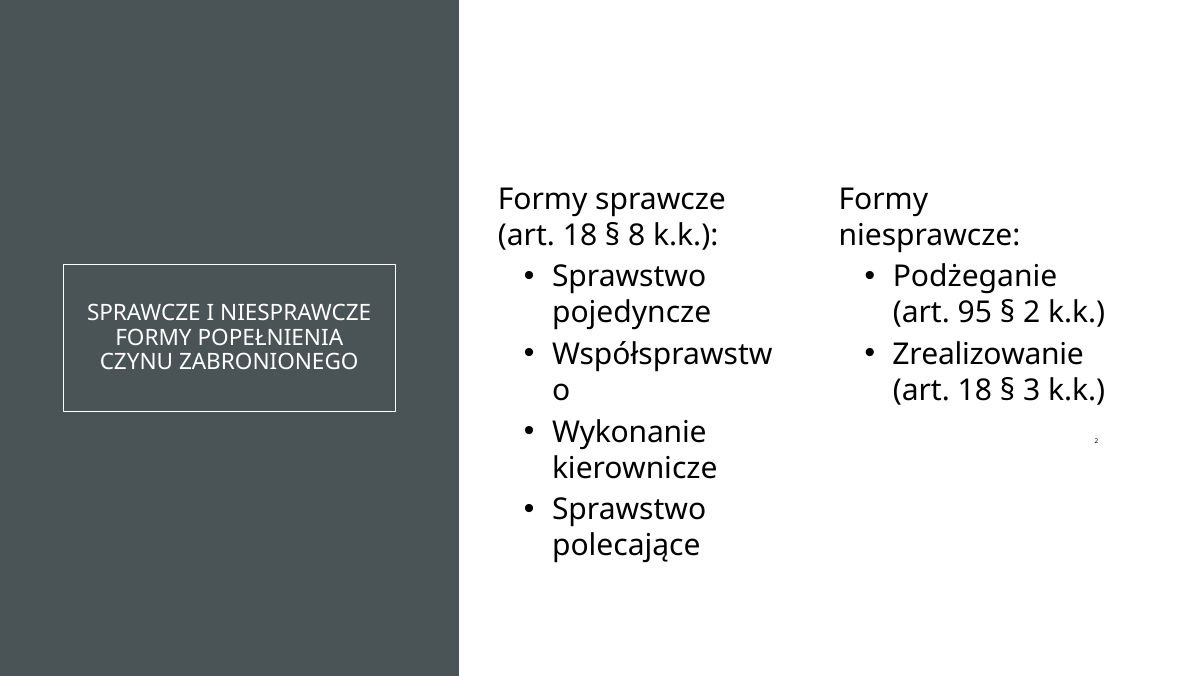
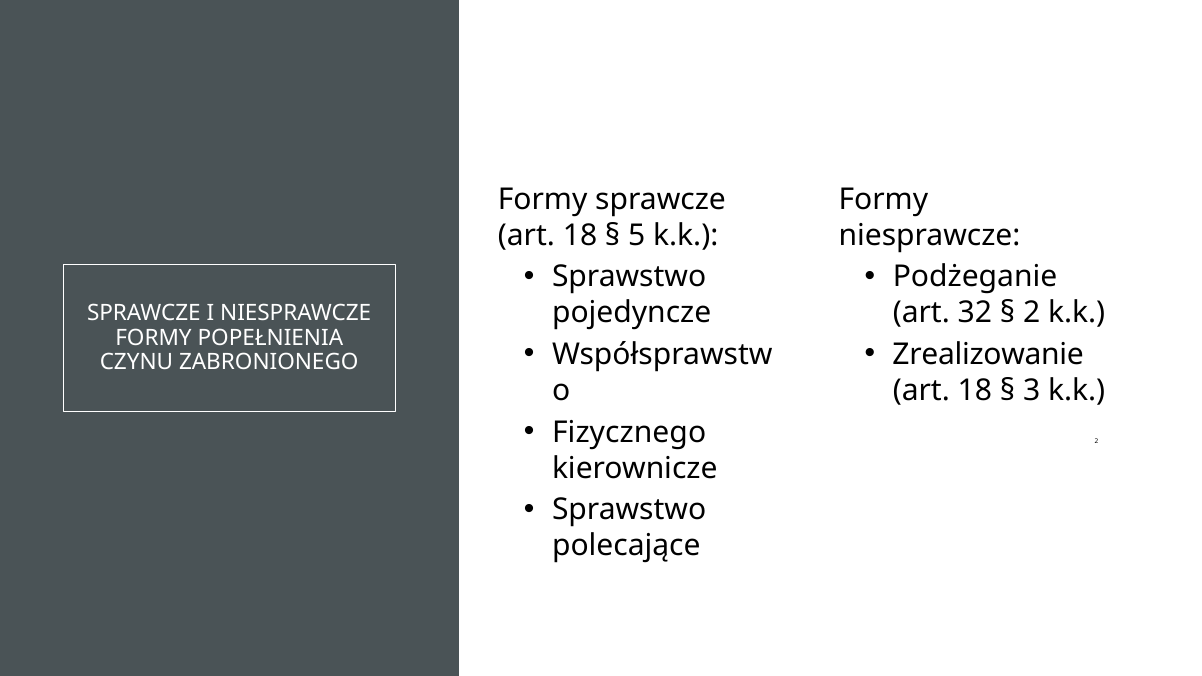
8: 8 -> 5
95: 95 -> 32
Wykonanie: Wykonanie -> Fizycznego
